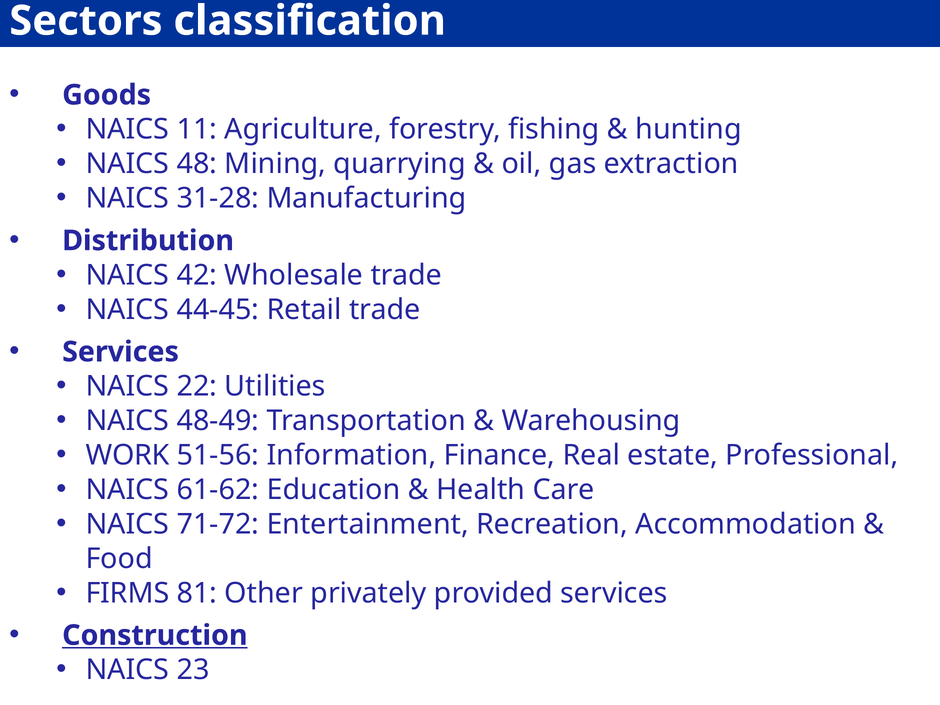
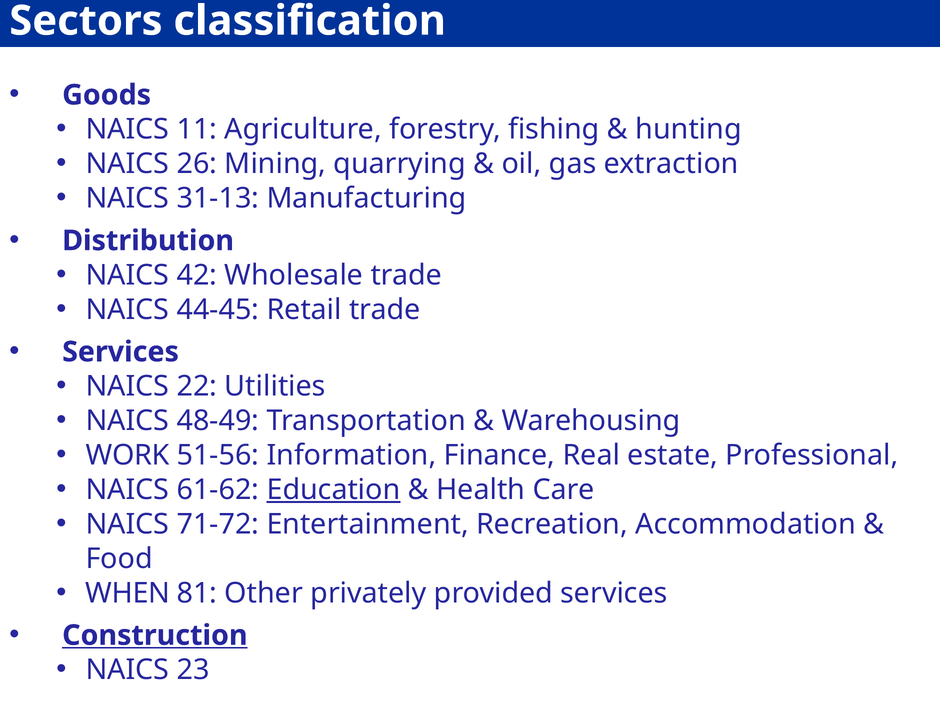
48: 48 -> 26
31-28: 31-28 -> 31-13
Education underline: none -> present
FIRMS: FIRMS -> WHEN
